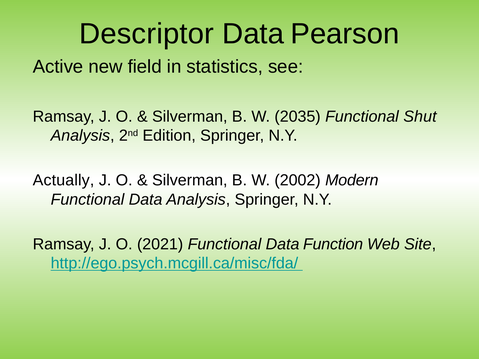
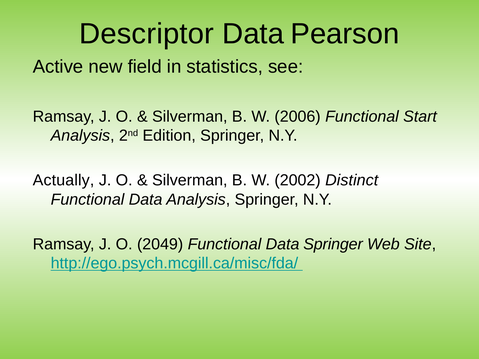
2035: 2035 -> 2006
Shut: Shut -> Start
Modern: Modern -> Distinct
2021: 2021 -> 2049
Data Function: Function -> Springer
